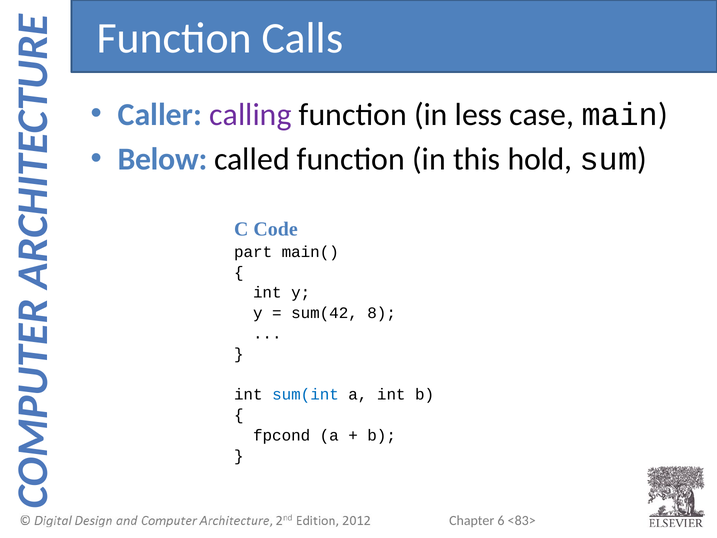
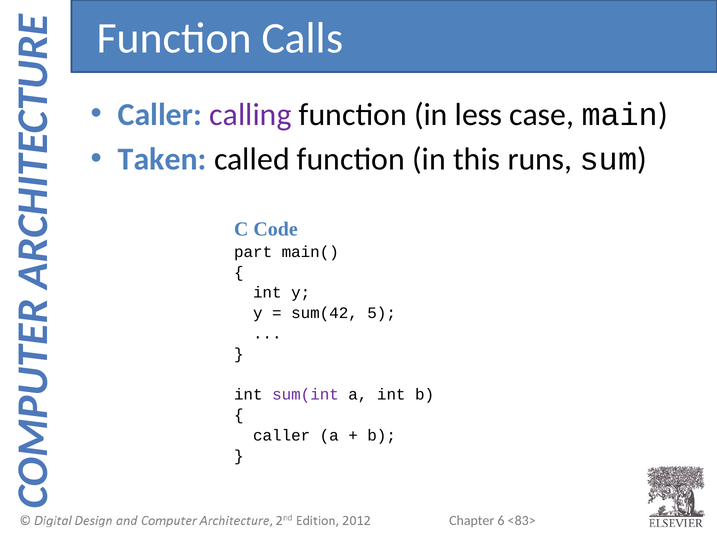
Below: Below -> Taken
hold: hold -> runs
8: 8 -> 5
sum(int colour: blue -> purple
fpcond at (282, 435): fpcond -> caller
